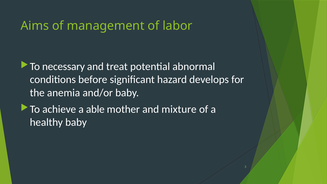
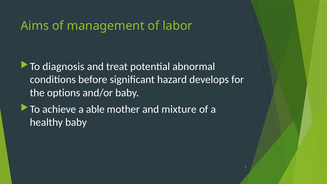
necessary: necessary -> diagnosis
anemia: anemia -> options
